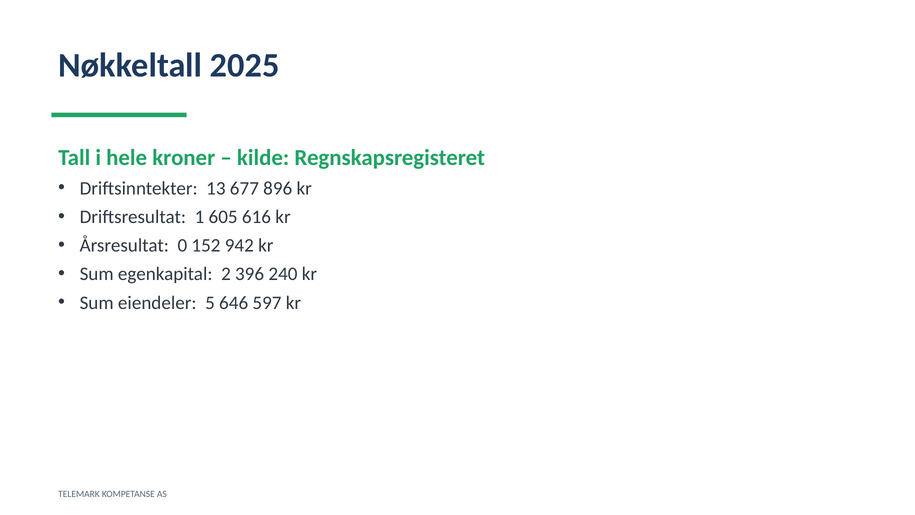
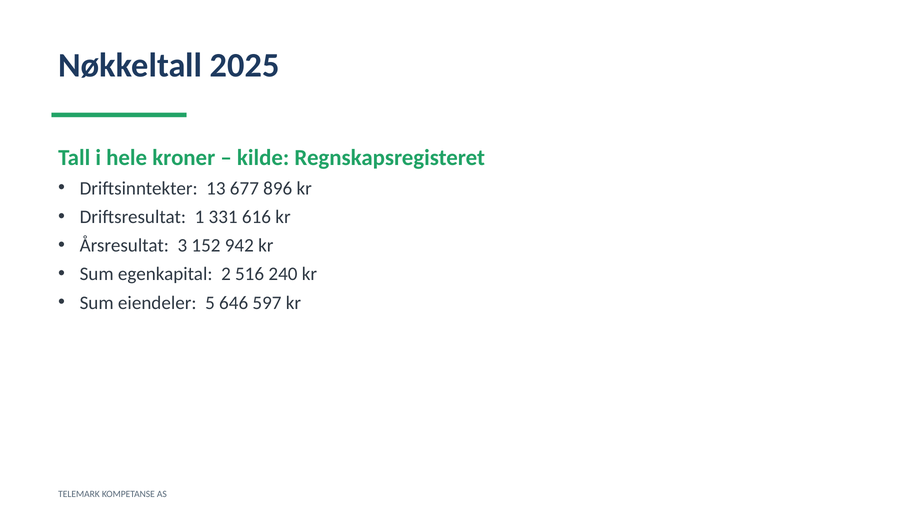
605: 605 -> 331
0: 0 -> 3
396: 396 -> 516
